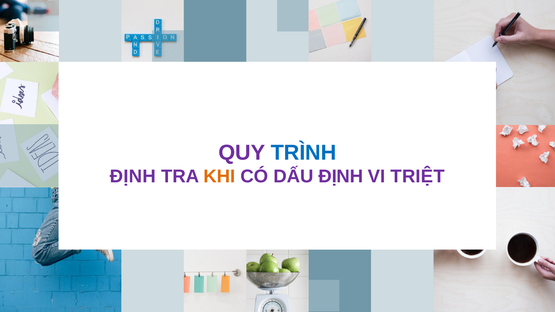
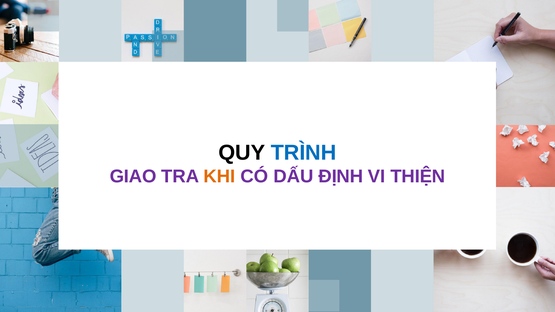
QUY colour: purple -> black
ĐỊNH at (133, 177): ĐỊNH -> GIAO
TRIỆT: TRIỆT -> THIỆN
